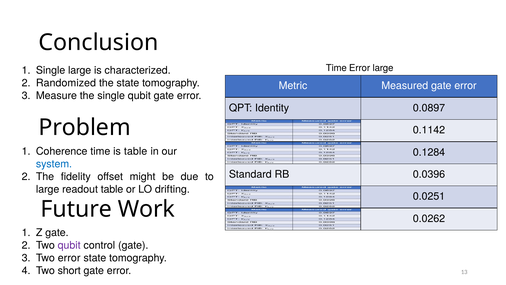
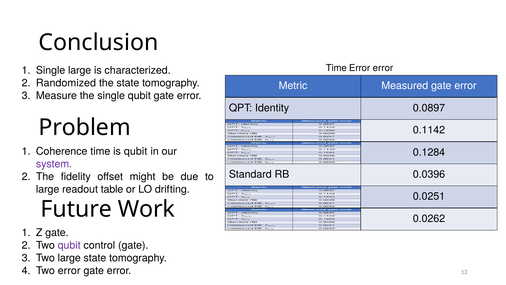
Error large: large -> error
is table: table -> qubit
system colour: blue -> purple
Two error: error -> large
Two short: short -> error
